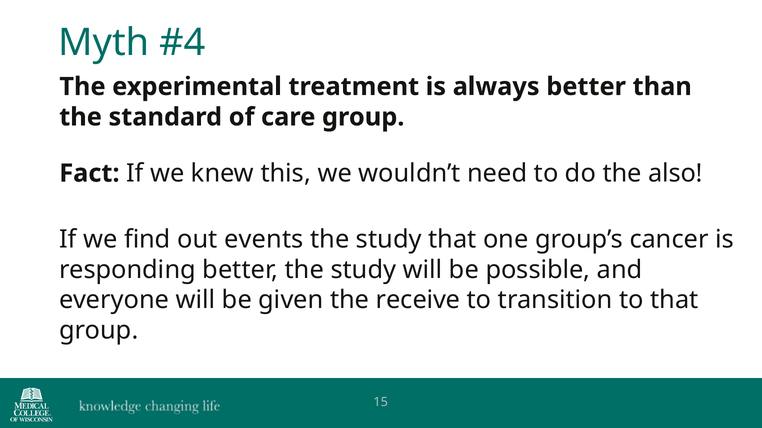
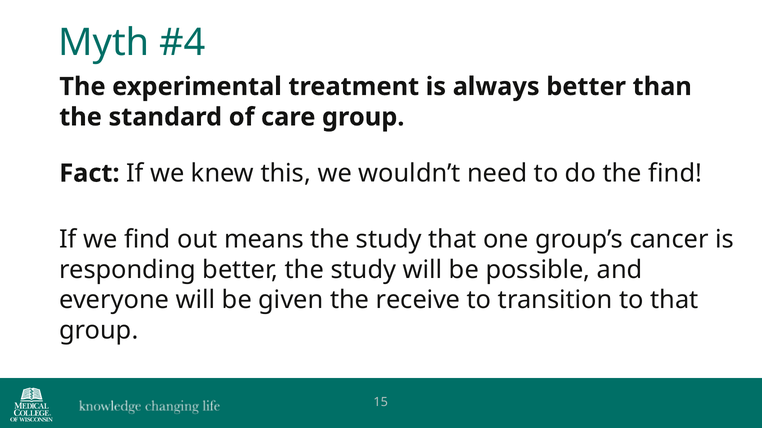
the also: also -> find
events: events -> means
